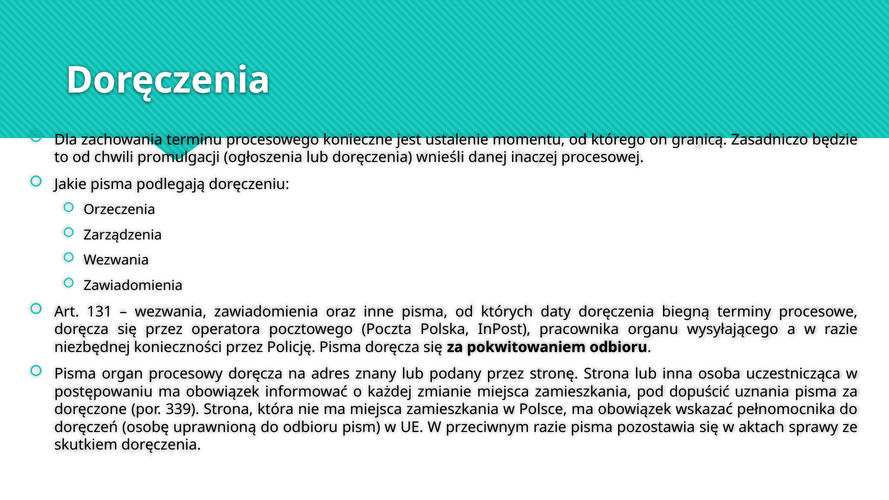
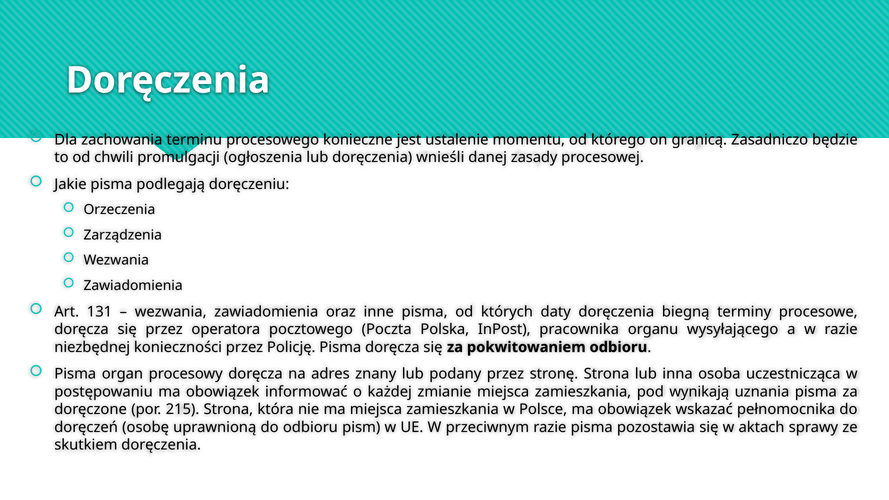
inaczej: inaczej -> zasady
dopuścić: dopuścić -> wynikają
339: 339 -> 215
